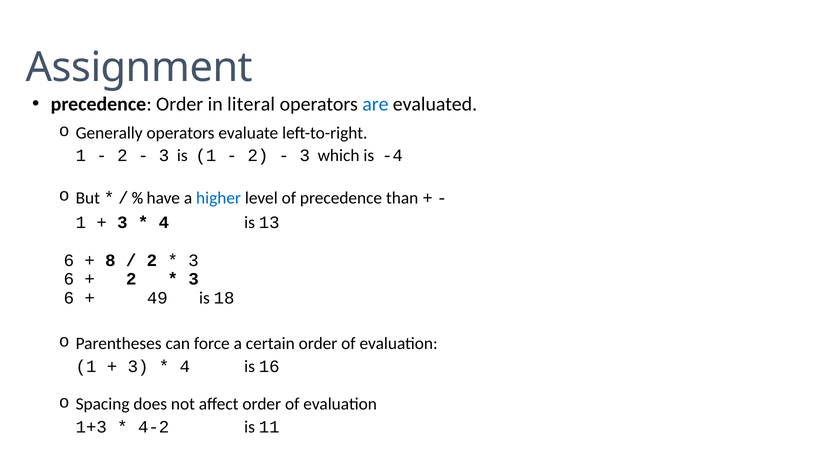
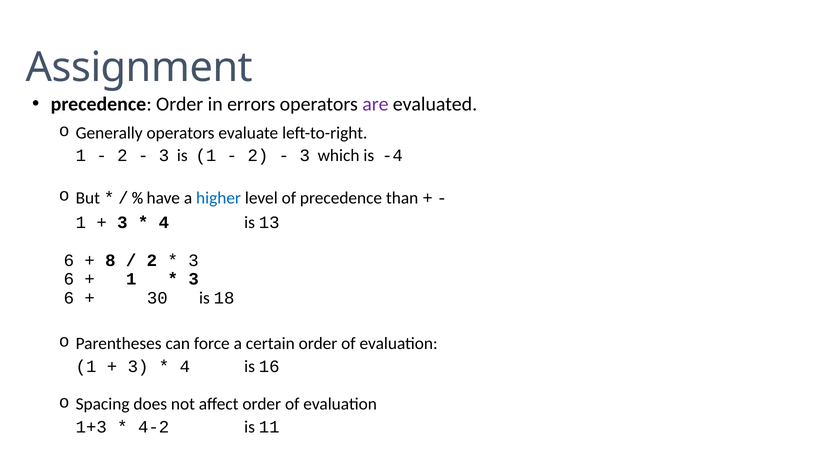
literal: literal -> errors
are colour: blue -> purple
2 at (131, 279): 2 -> 1
49: 49 -> 30
